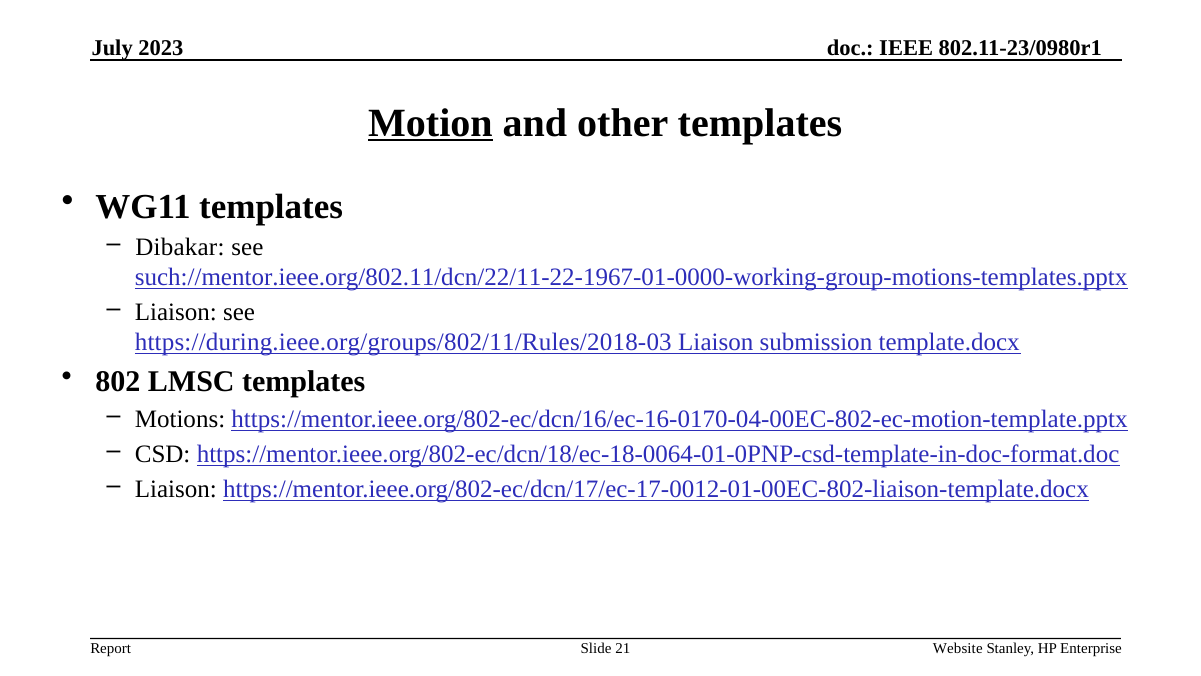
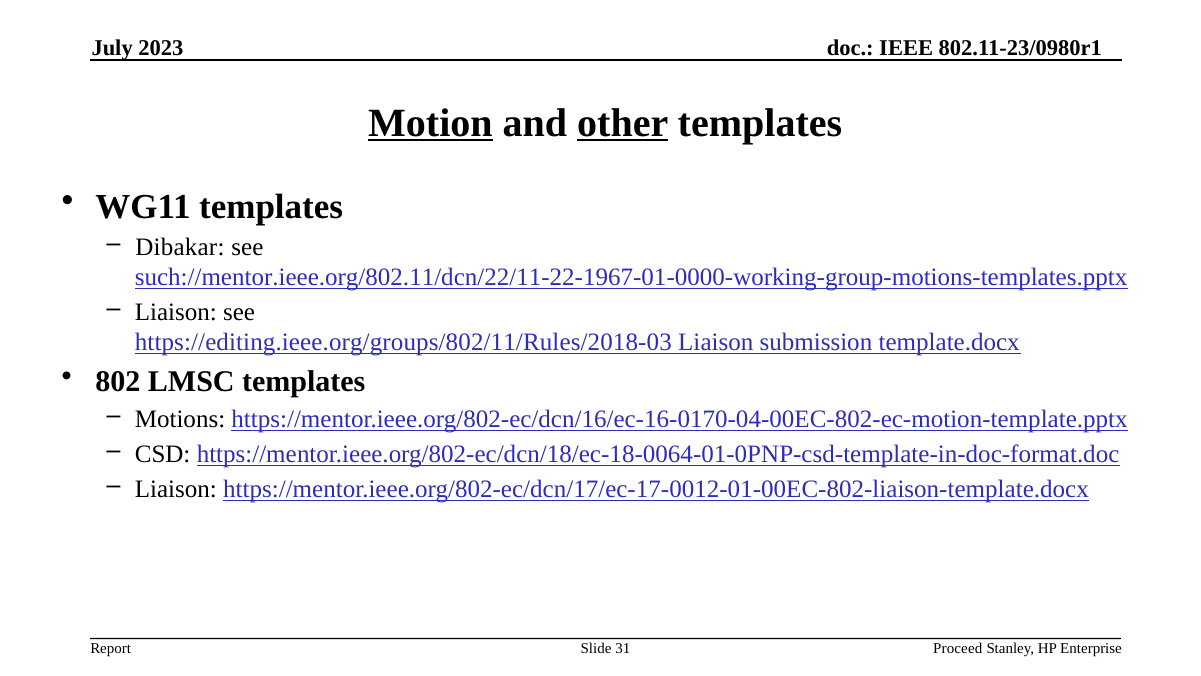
other underline: none -> present
https://during.ieee.org/groups/802/11/Rules/2018-03: https://during.ieee.org/groups/802/11/Rules/2018-03 -> https://editing.ieee.org/groups/802/11/Rules/2018-03
21: 21 -> 31
Website: Website -> Proceed
